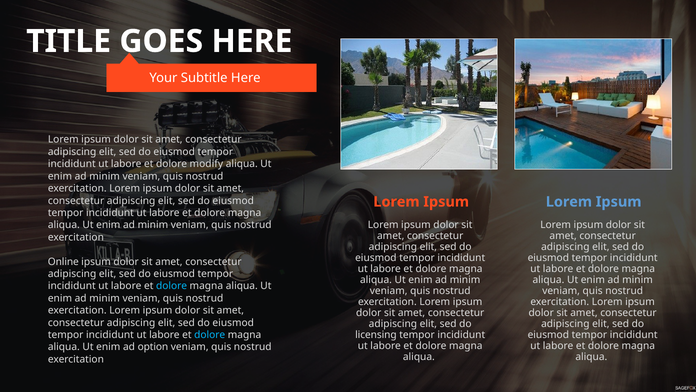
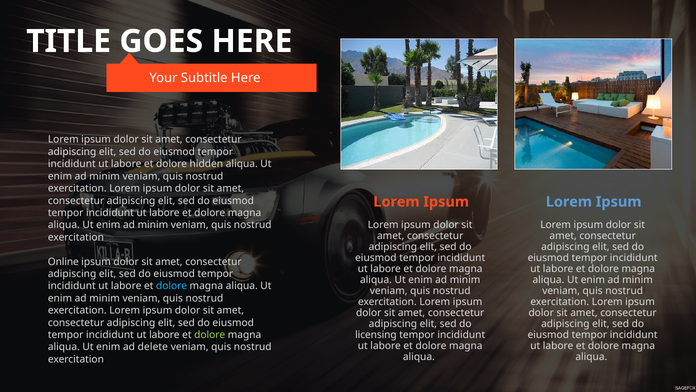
modify: modify -> hidden
dolore at (210, 334) colour: light blue -> light green
option: option -> delete
